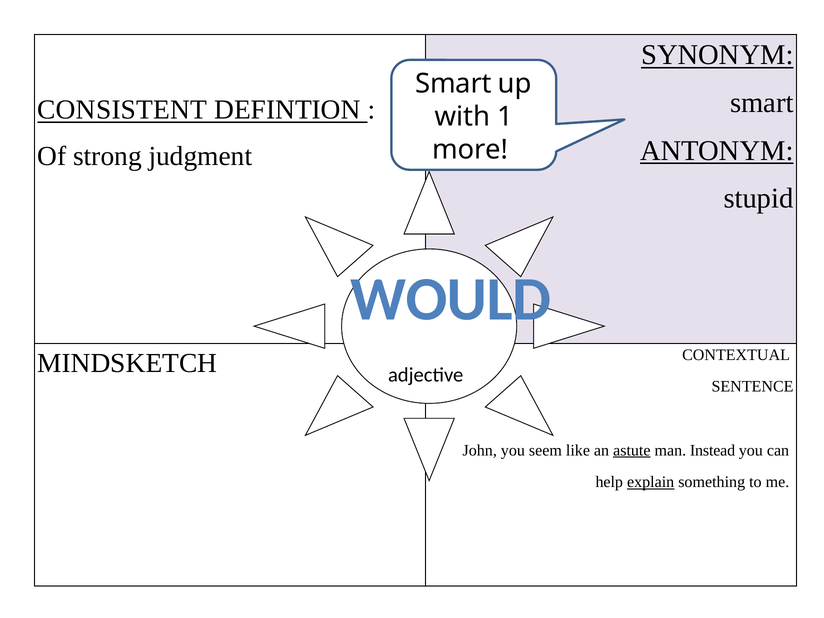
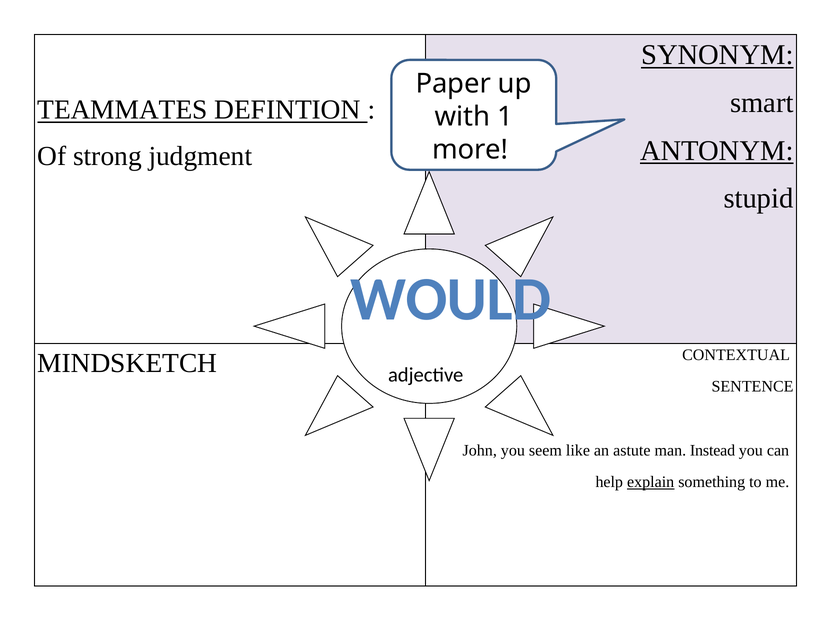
Smart at (453, 84): Smart -> Paper
CONSISTENT: CONSISTENT -> TEAMMATES
astute underline: present -> none
